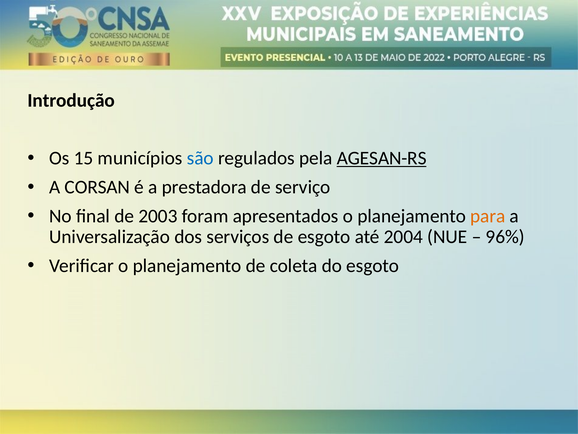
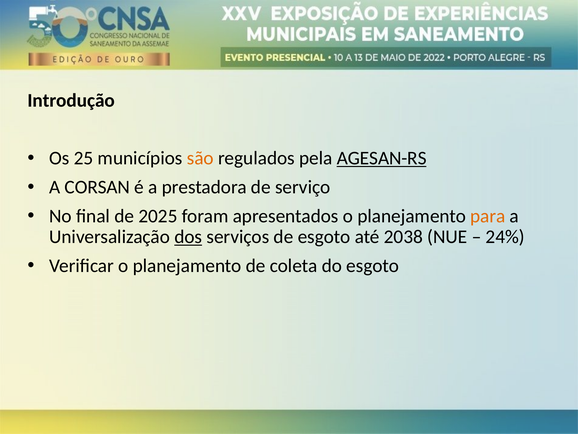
15: 15 -> 25
são colour: blue -> orange
2003: 2003 -> 2025
dos underline: none -> present
2004: 2004 -> 2038
96%: 96% -> 24%
